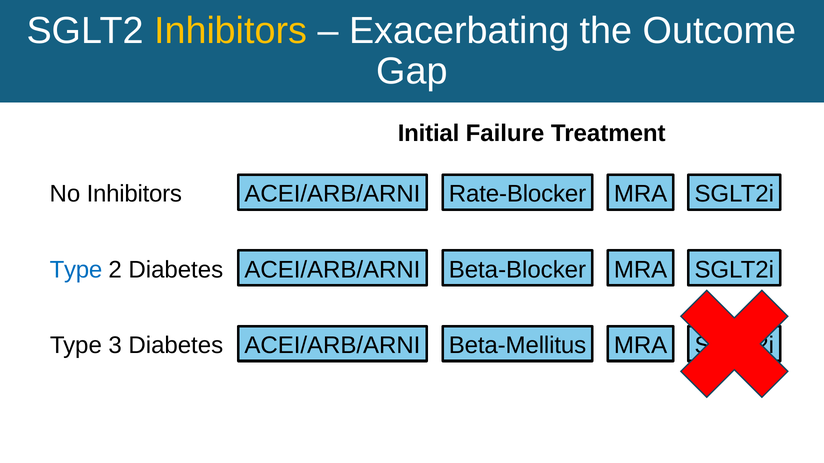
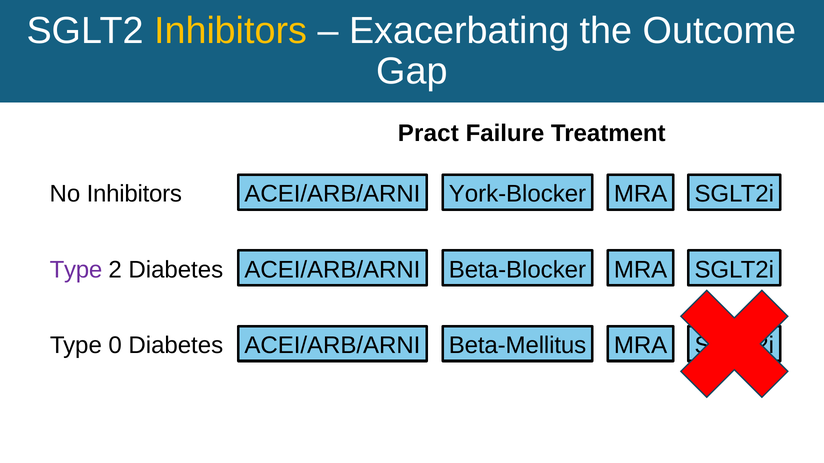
Initial: Initial -> Pract
Rate-Blocker: Rate-Blocker -> York-Blocker
Type at (76, 270) colour: blue -> purple
3: 3 -> 0
